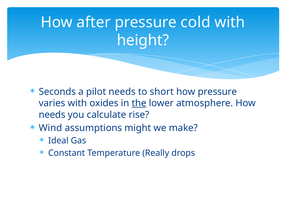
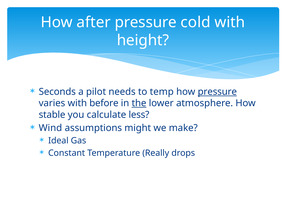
short: short -> temp
pressure at (217, 92) underline: none -> present
oxides: oxides -> before
needs at (52, 114): needs -> stable
rise: rise -> less
